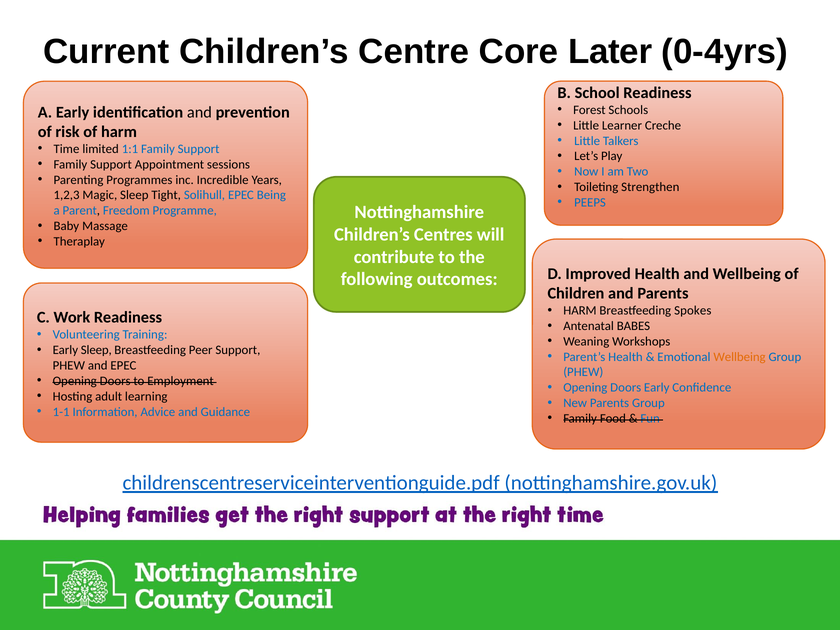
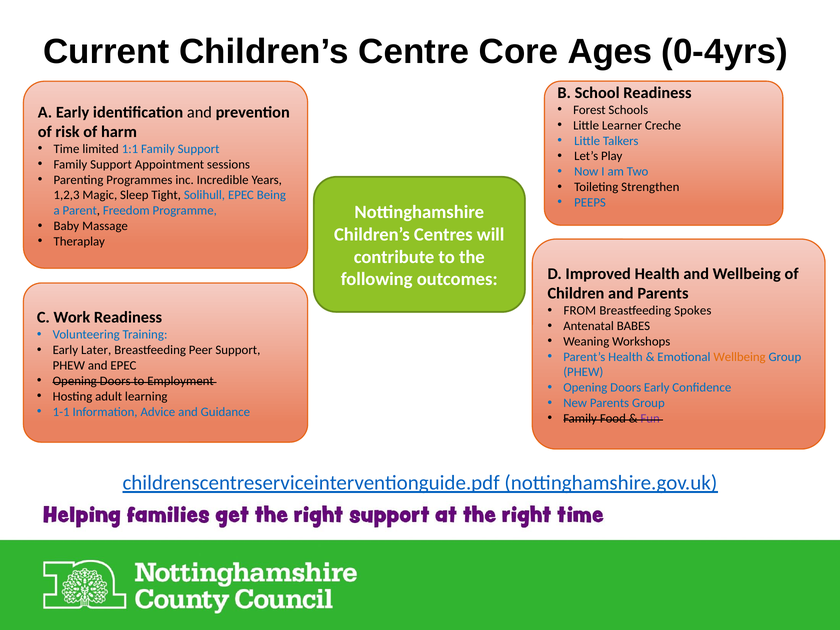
Later: Later -> Ages
HARM at (580, 311): HARM -> FROM
Early Sleep: Sleep -> Later
Fun colour: blue -> purple
